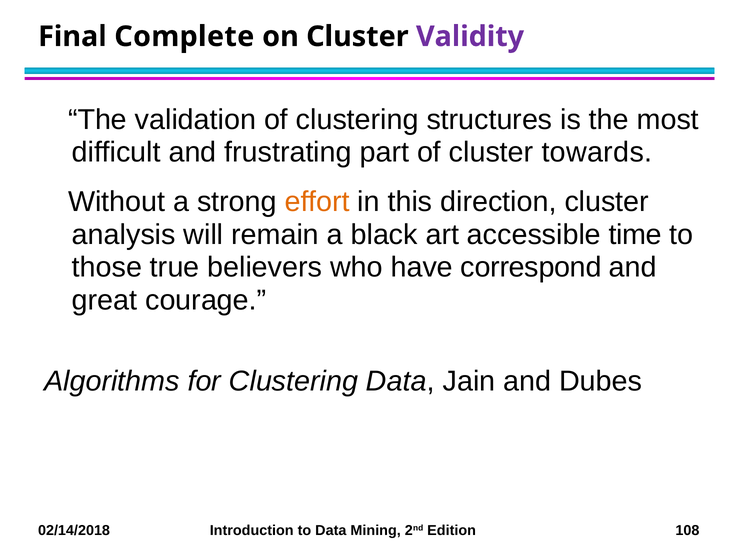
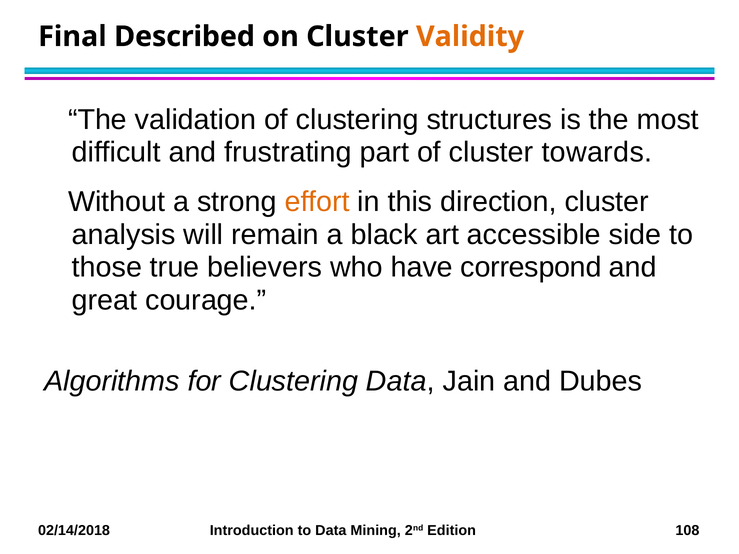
Complete: Complete -> Described
Validity colour: purple -> orange
time: time -> side
